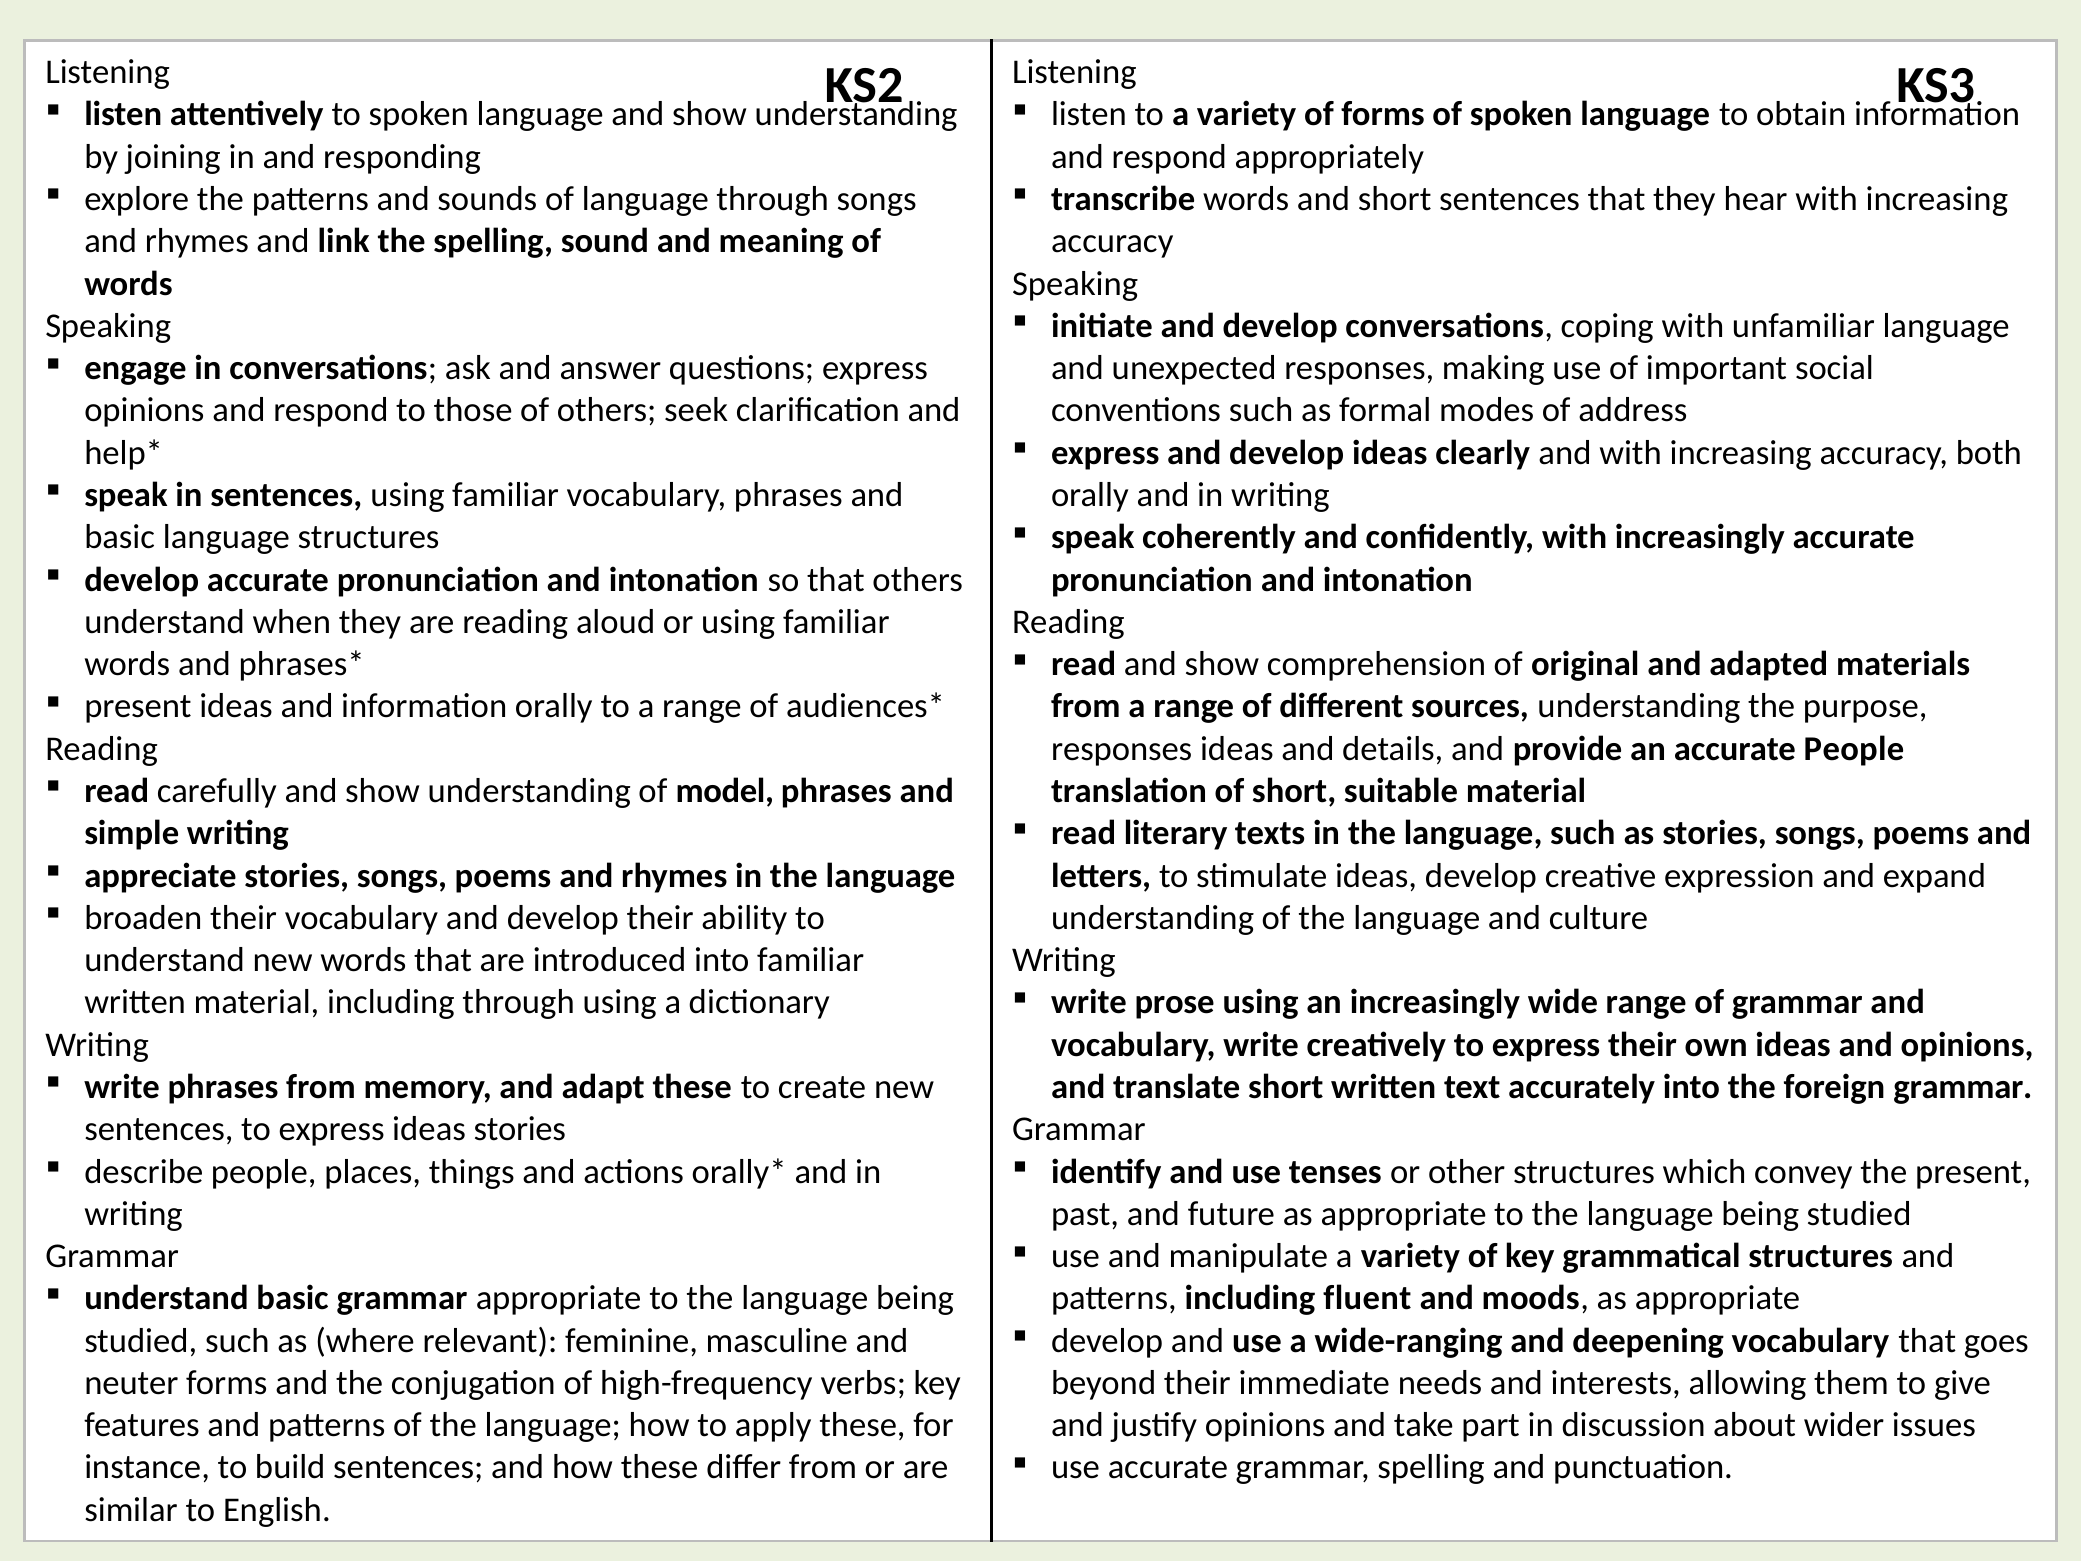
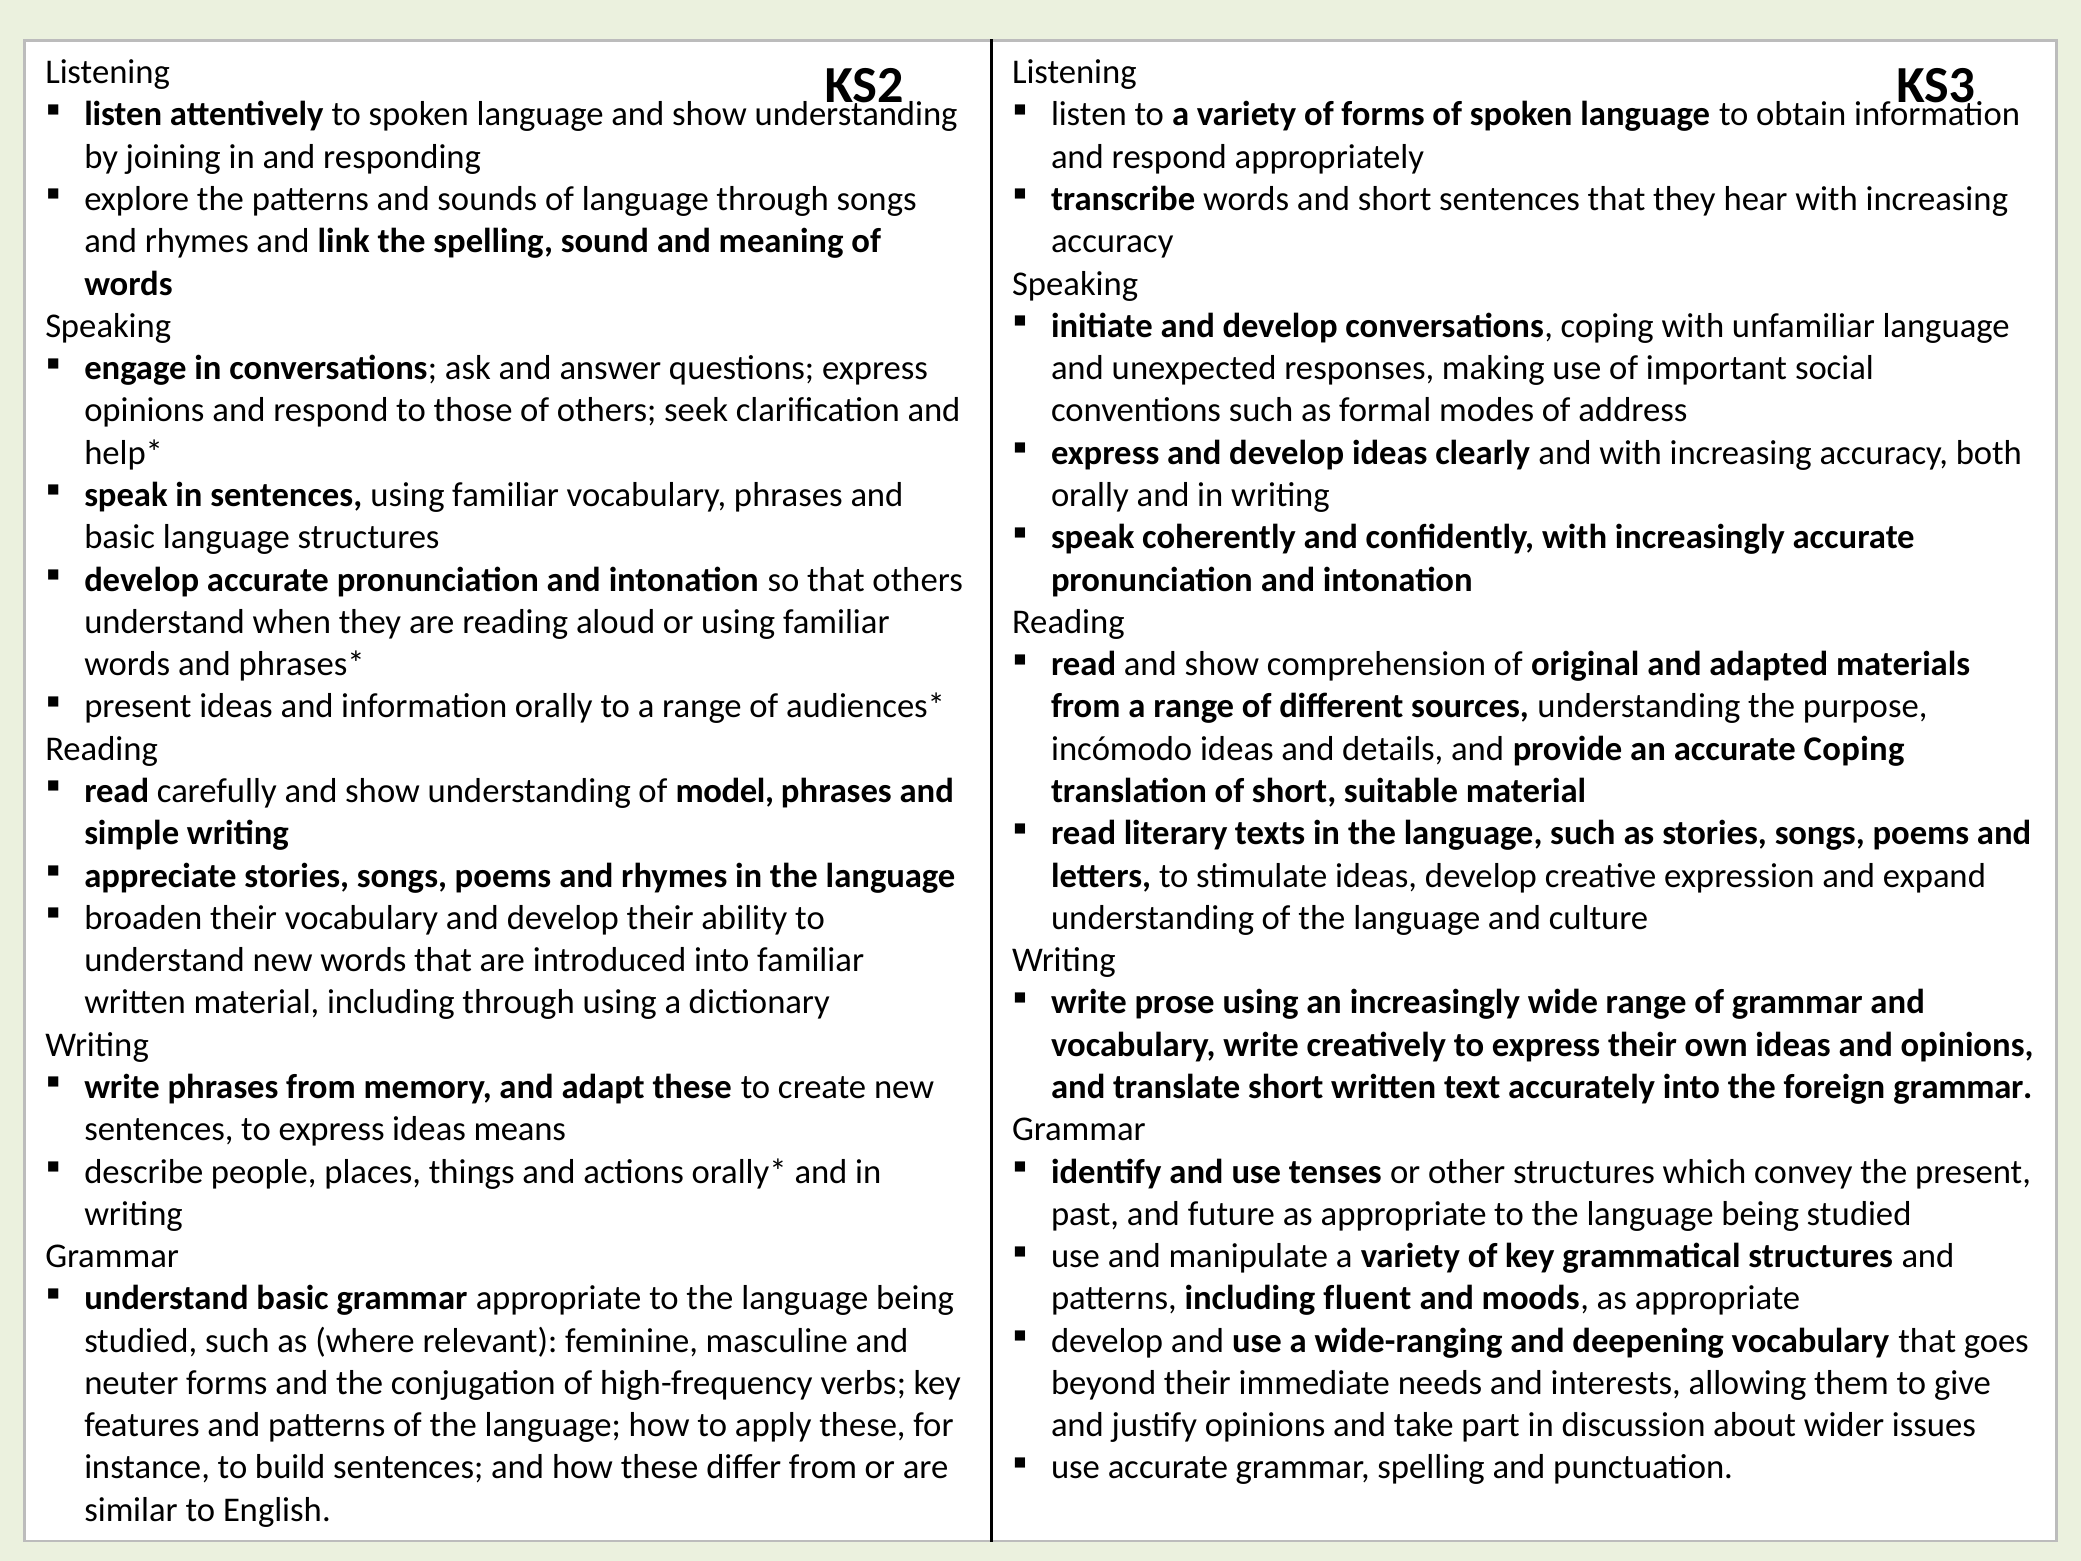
responses at (1122, 749): responses -> incómodo
accurate People: People -> Coping
ideas stories: stories -> means
